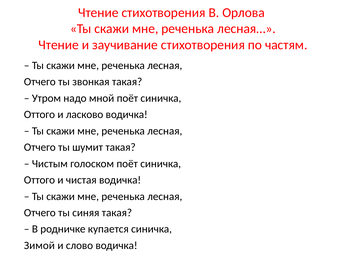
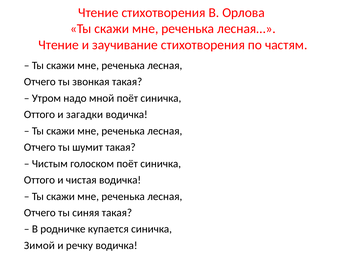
ласково: ласково -> загадки
слово: слово -> речку
